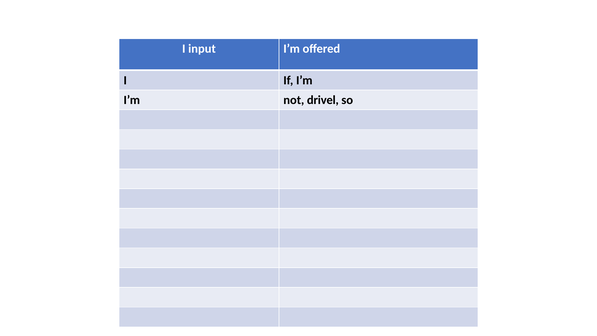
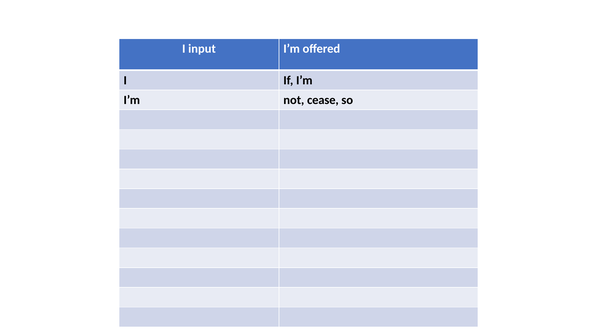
drivel: drivel -> cease
